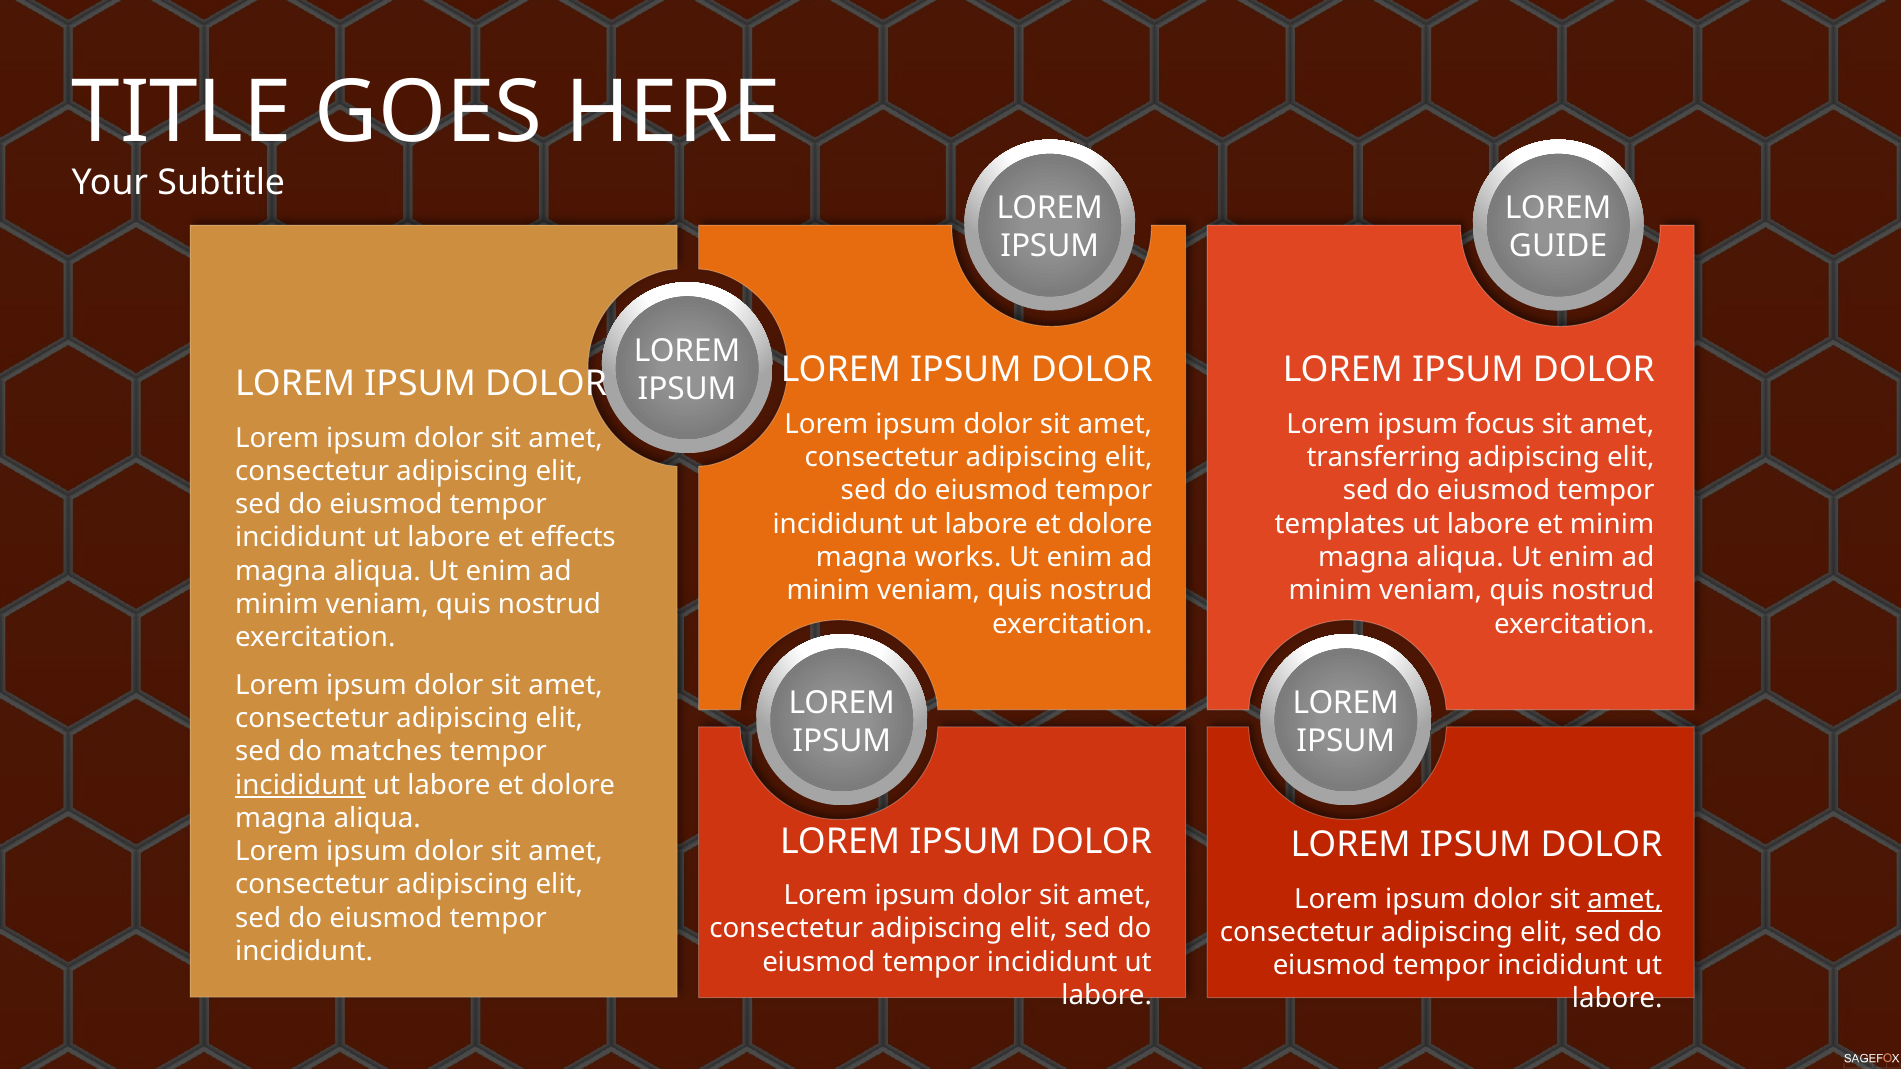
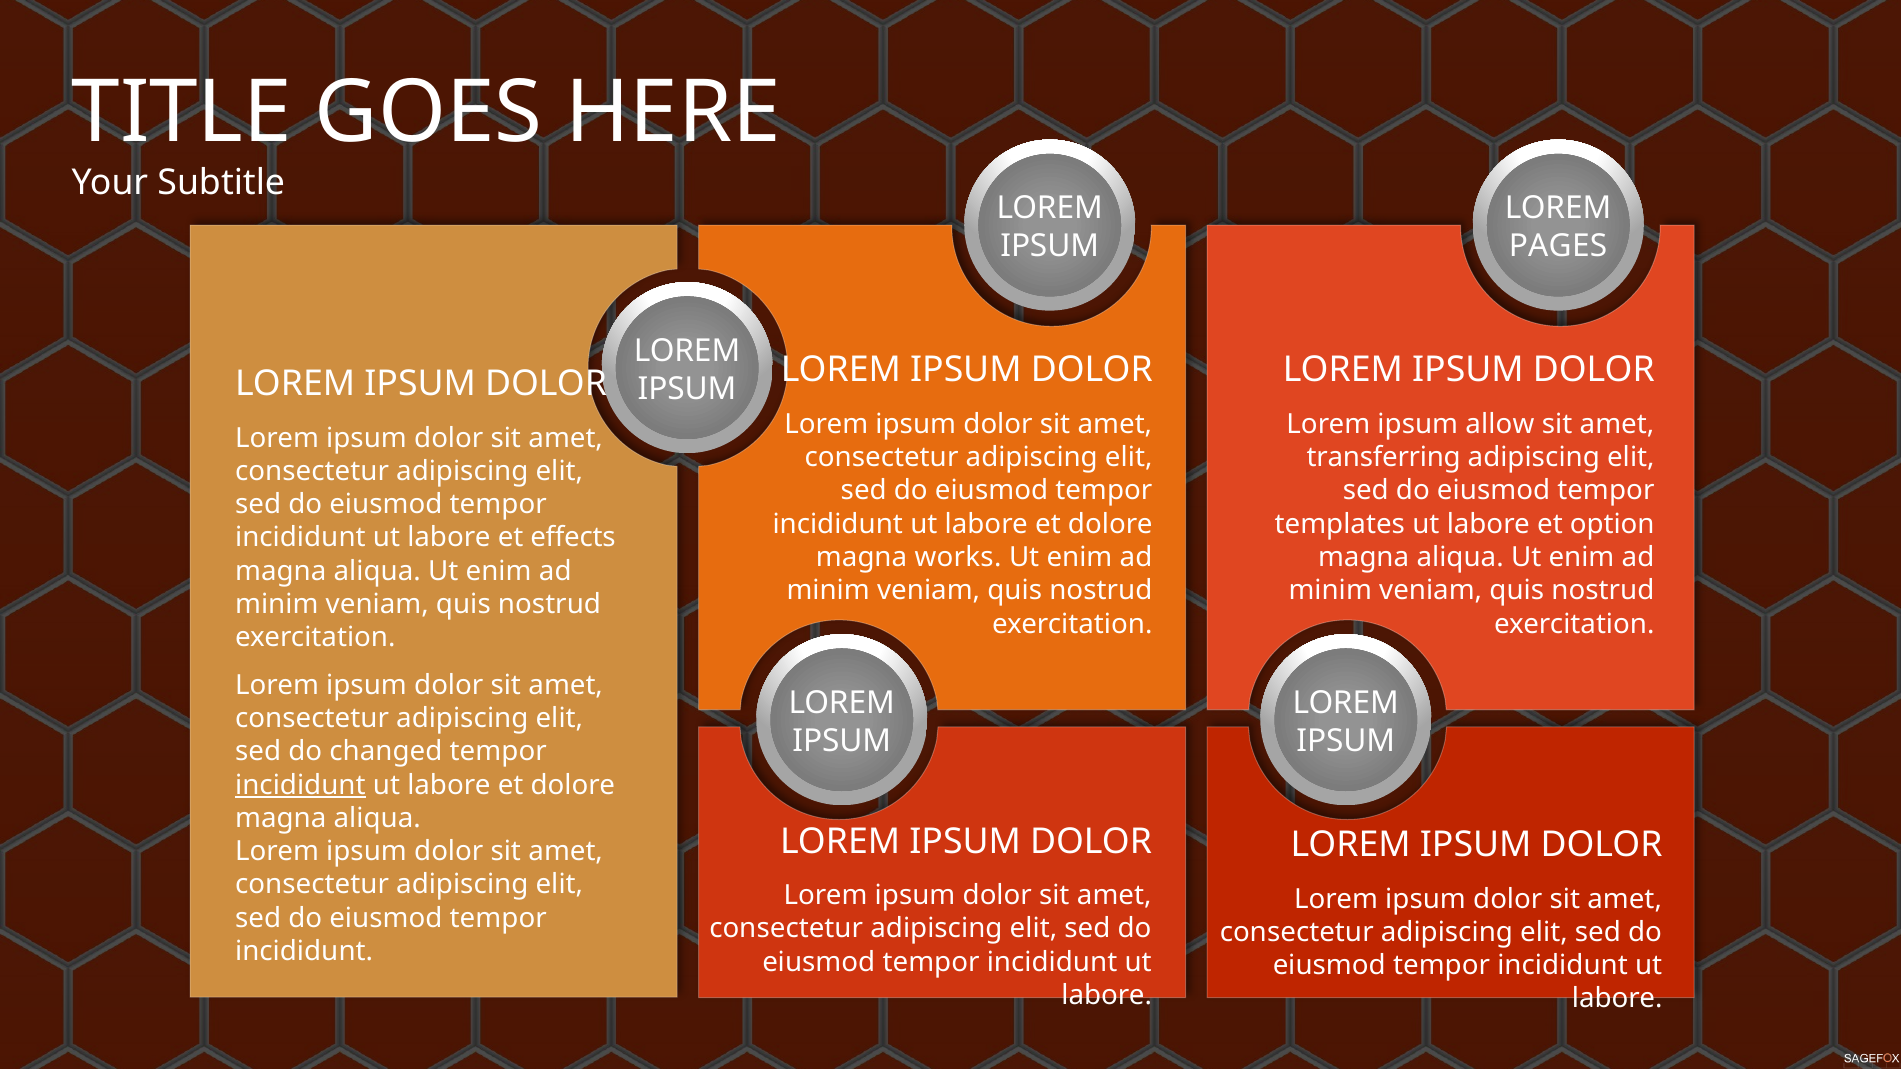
GUIDE: GUIDE -> PAGES
focus: focus -> allow
et minim: minim -> option
matches: matches -> changed
amet at (1625, 899) underline: present -> none
